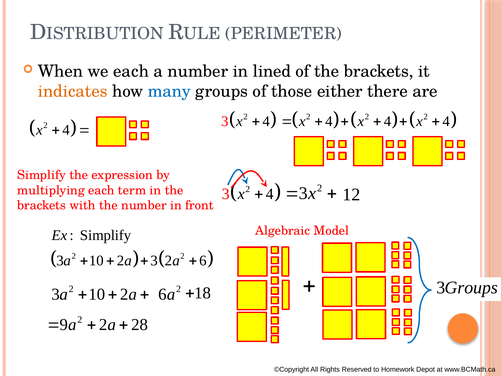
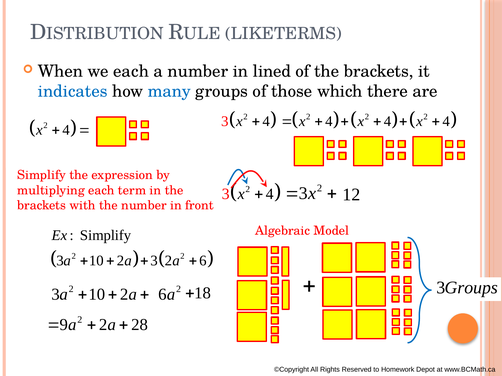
PERIMETER: PERIMETER -> LIKETERMS
indicates colour: orange -> blue
either: either -> which
